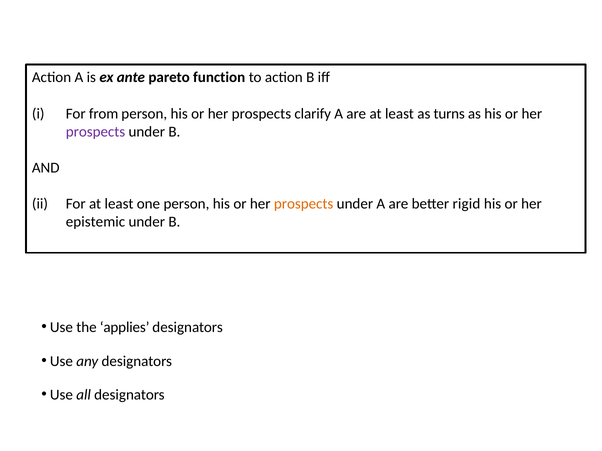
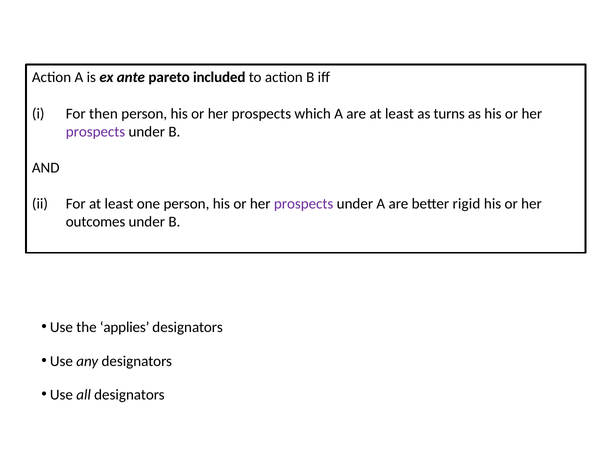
function: function -> included
from: from -> then
clarify: clarify -> which
prospects at (304, 204) colour: orange -> purple
epistemic: epistemic -> outcomes
